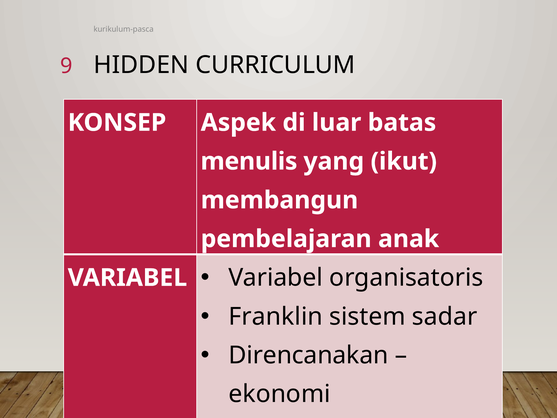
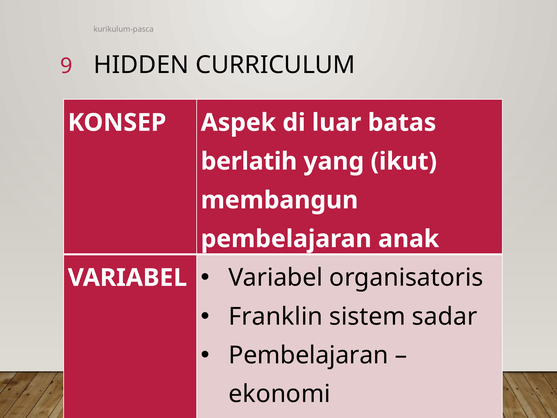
menulis: menulis -> berlatih
Direncanakan at (308, 355): Direncanakan -> Pembelajaran
